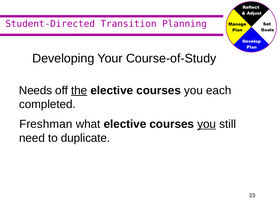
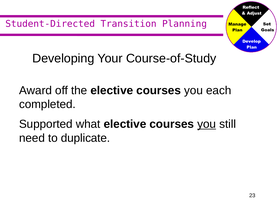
Needs: Needs -> Award
the underline: present -> none
Freshman: Freshman -> Supported
